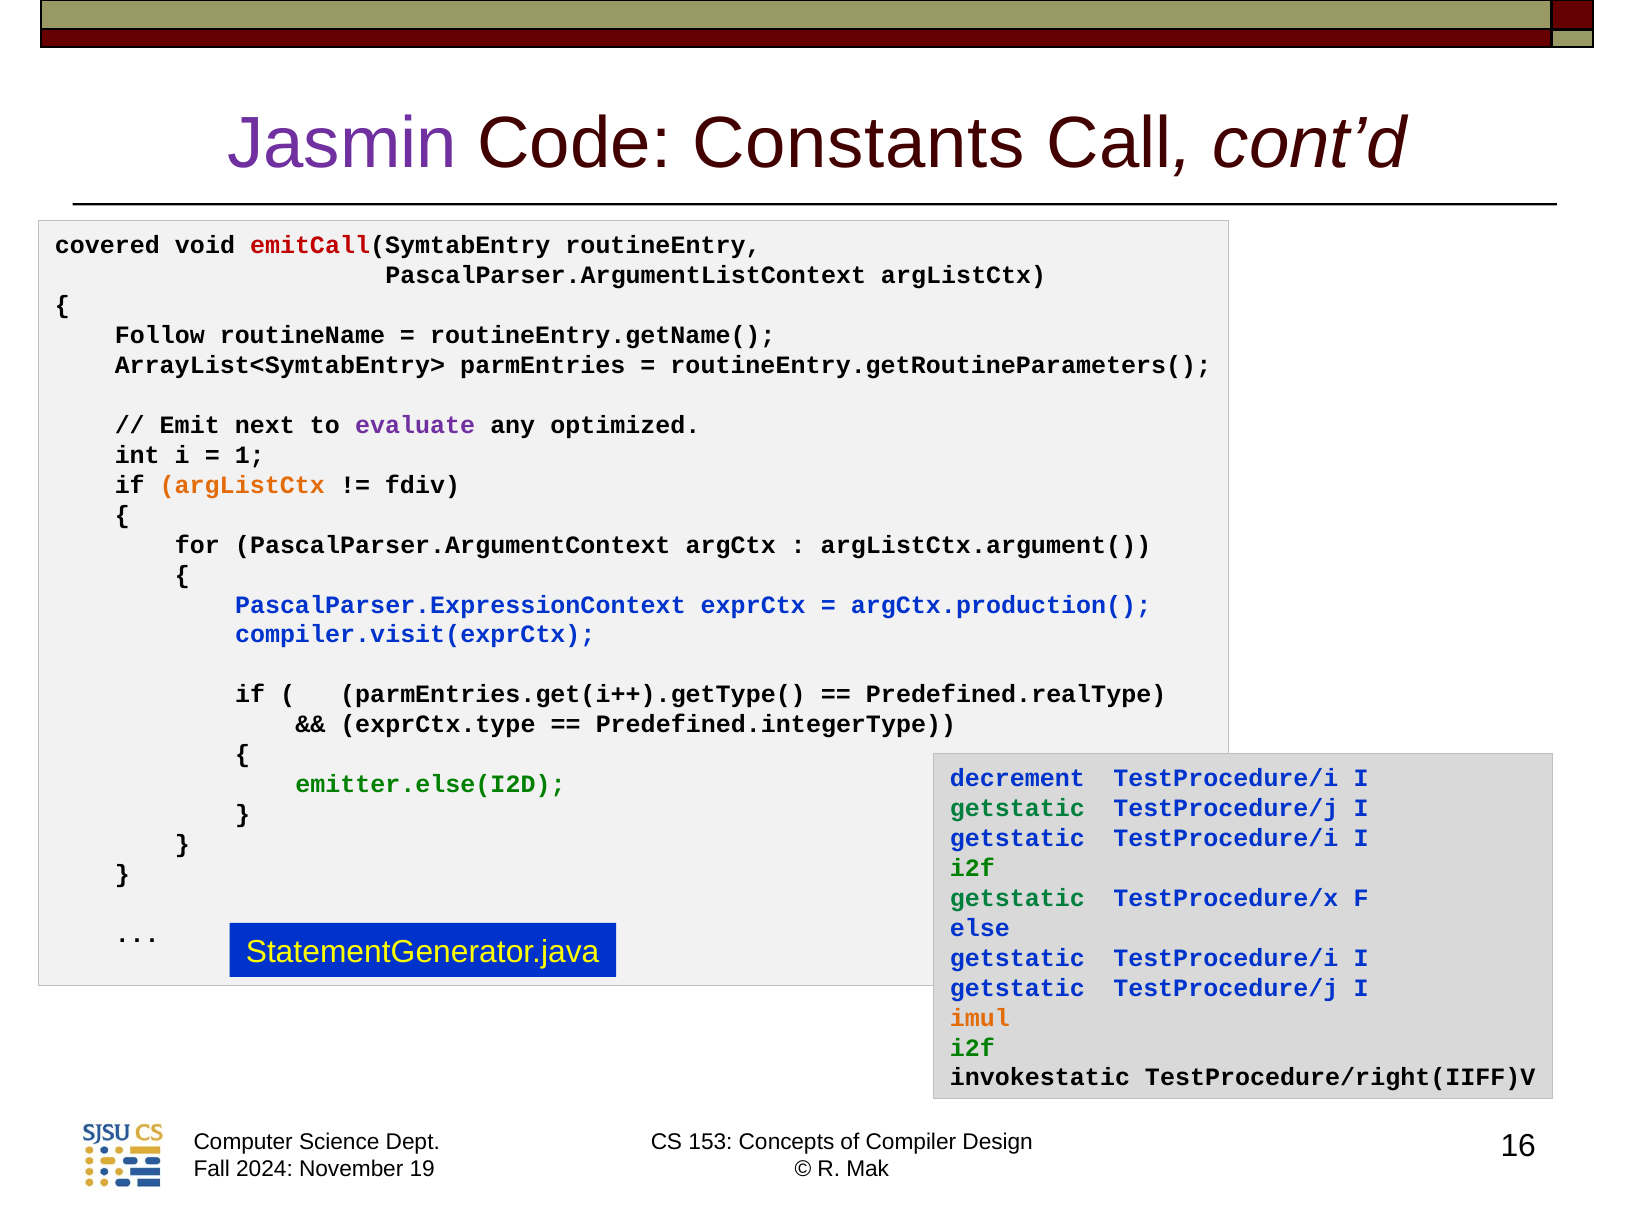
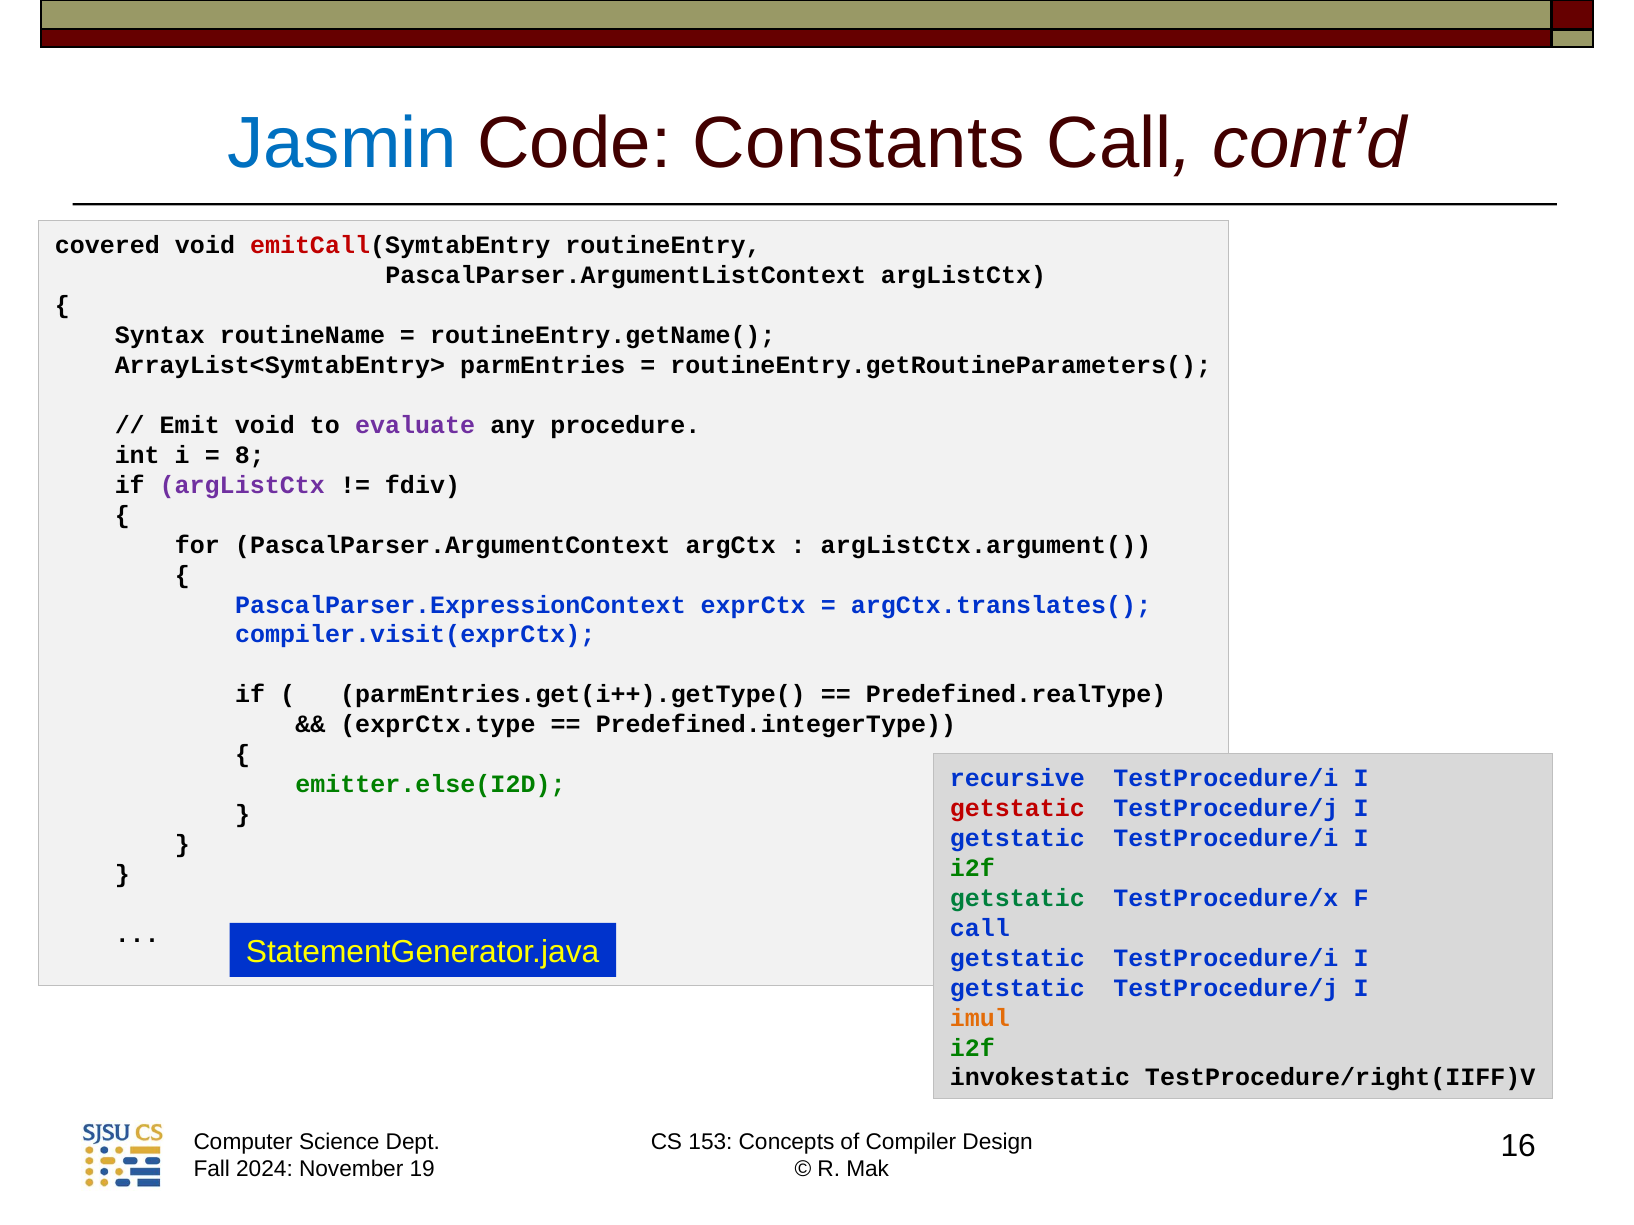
Jasmin colour: purple -> blue
Follow: Follow -> Syntax
Emit next: next -> void
optimized: optimized -> procedure
1: 1 -> 8
argListCtx at (242, 485) colour: orange -> purple
argCtx.production(: argCtx.production( -> argCtx.translates(
decrement: decrement -> recursive
getstatic at (1017, 808) colour: green -> red
else at (980, 928): else -> call
